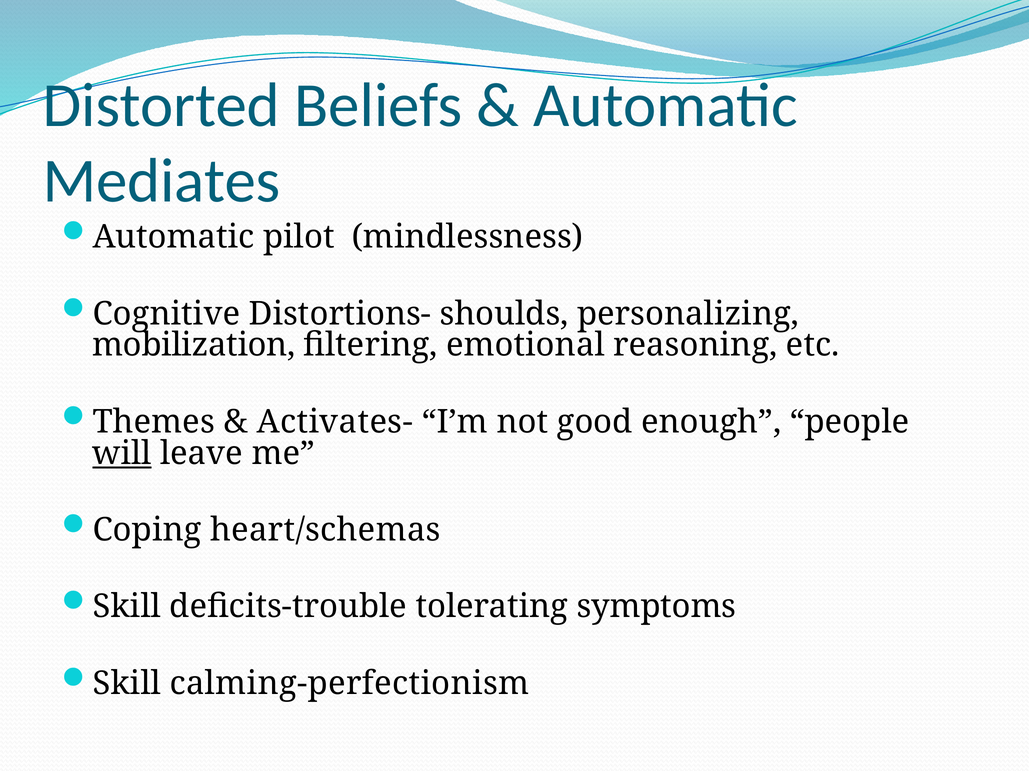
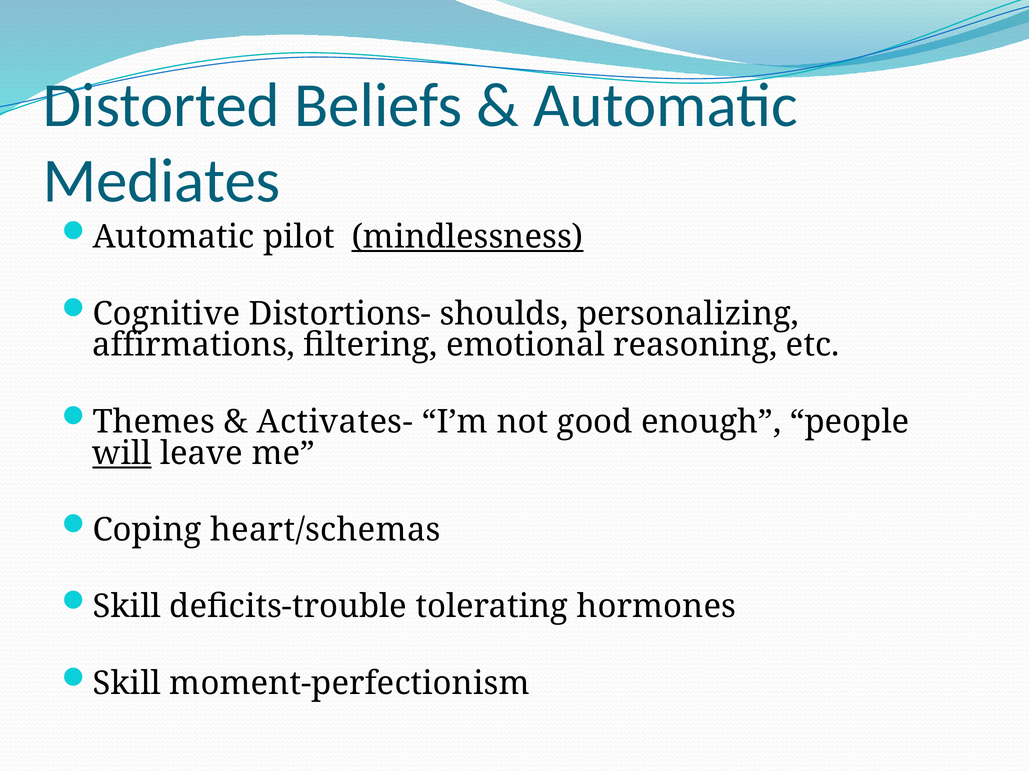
mindlessness underline: none -> present
mobilization: mobilization -> affirmations
symptoms: symptoms -> hormones
calming-perfectionism: calming-perfectionism -> moment-perfectionism
